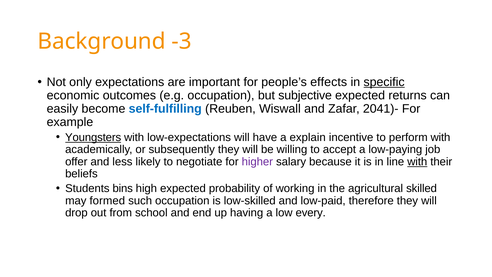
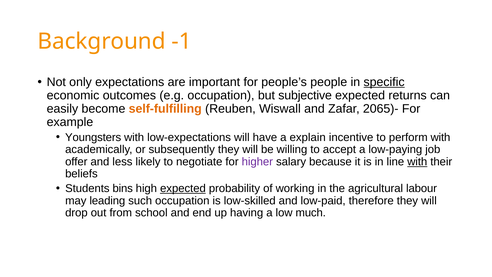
-3: -3 -> -1
effects: effects -> people
self-fulfilling colour: blue -> orange
2041)-: 2041)- -> 2065)-
Youngsters underline: present -> none
expected at (183, 188) underline: none -> present
skilled: skilled -> labour
formed: formed -> leading
every: every -> much
